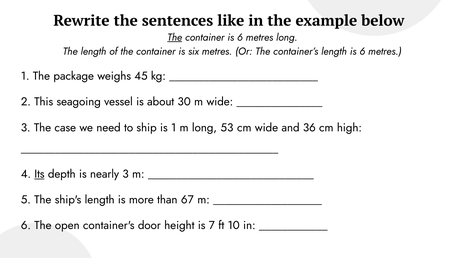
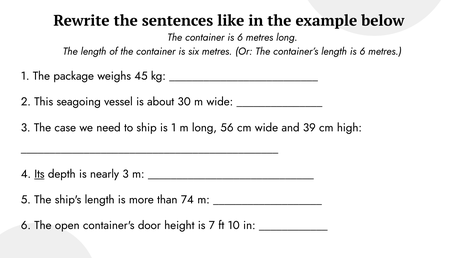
The at (175, 37) underline: present -> none
53: 53 -> 56
36: 36 -> 39
67: 67 -> 74
